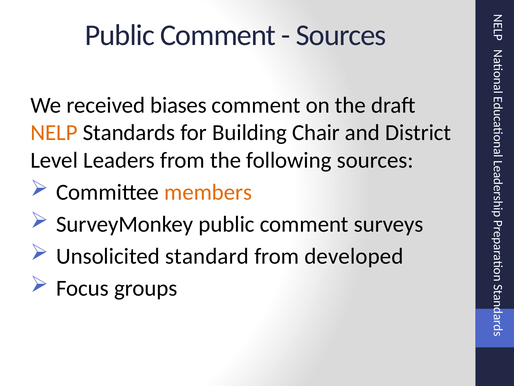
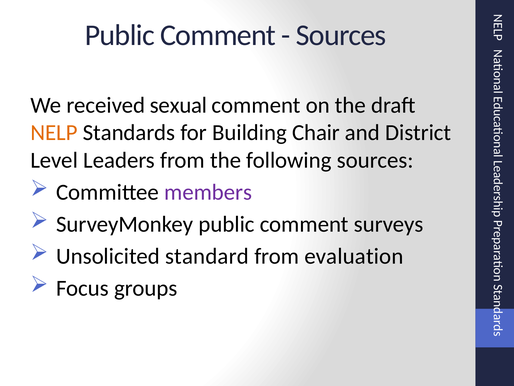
biases: biases -> sexual
members colour: orange -> purple
developed: developed -> evaluation
